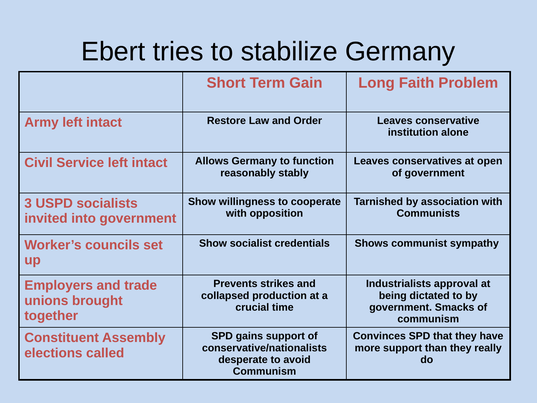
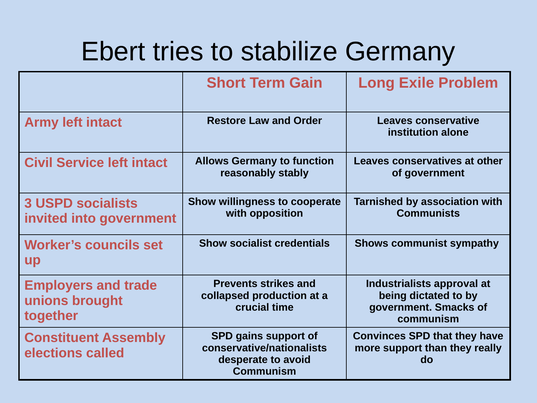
Faith: Faith -> Exile
open: open -> other
